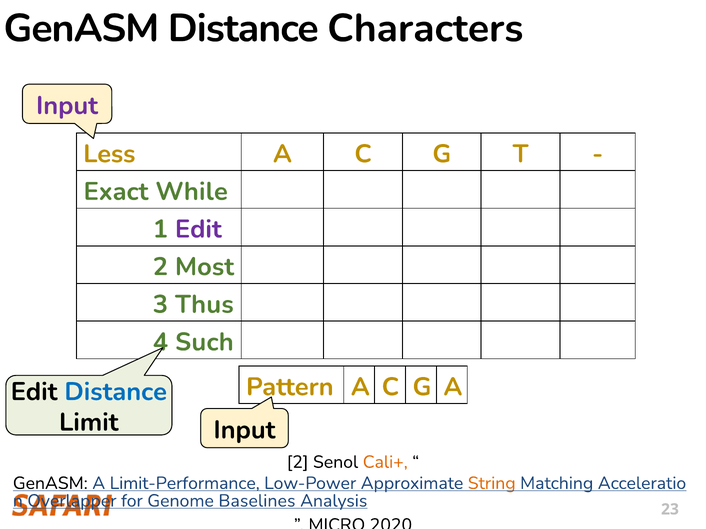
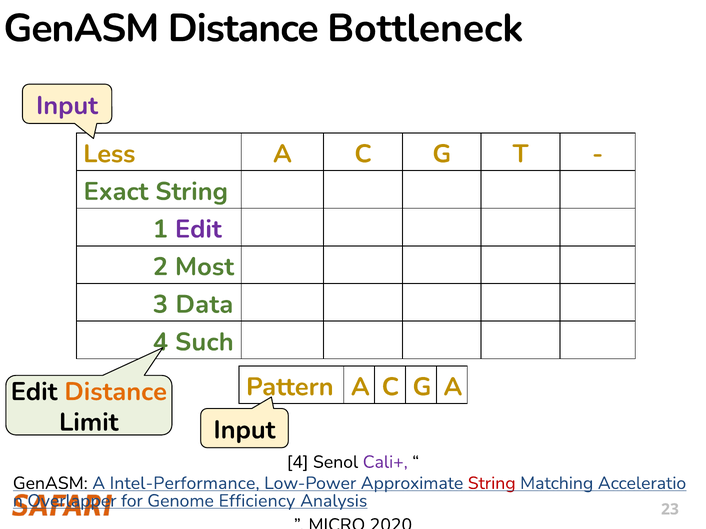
Characters: Characters -> Bottleneck
Exact While: While -> String
Thus: Thus -> Data
Distance at (116, 392) colour: blue -> orange
2 at (298, 462): 2 -> 4
Cali+ colour: orange -> purple
Limit-Performance: Limit-Performance -> Intel-Performance
String at (492, 484) colour: orange -> red
Baselines: Baselines -> Efficiency
